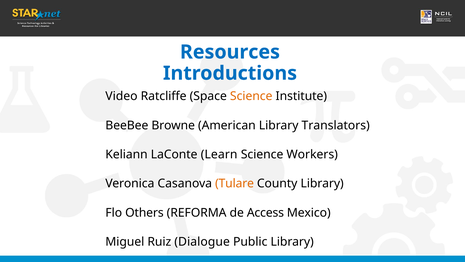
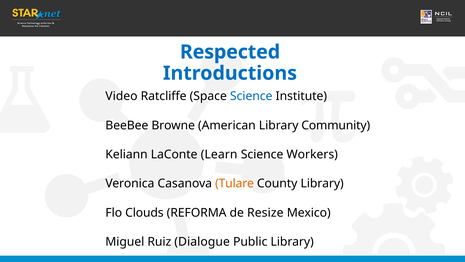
Resources: Resources -> Respected
Science at (251, 96) colour: orange -> blue
Translators: Translators -> Community
Others: Others -> Clouds
Access: Access -> Resize
